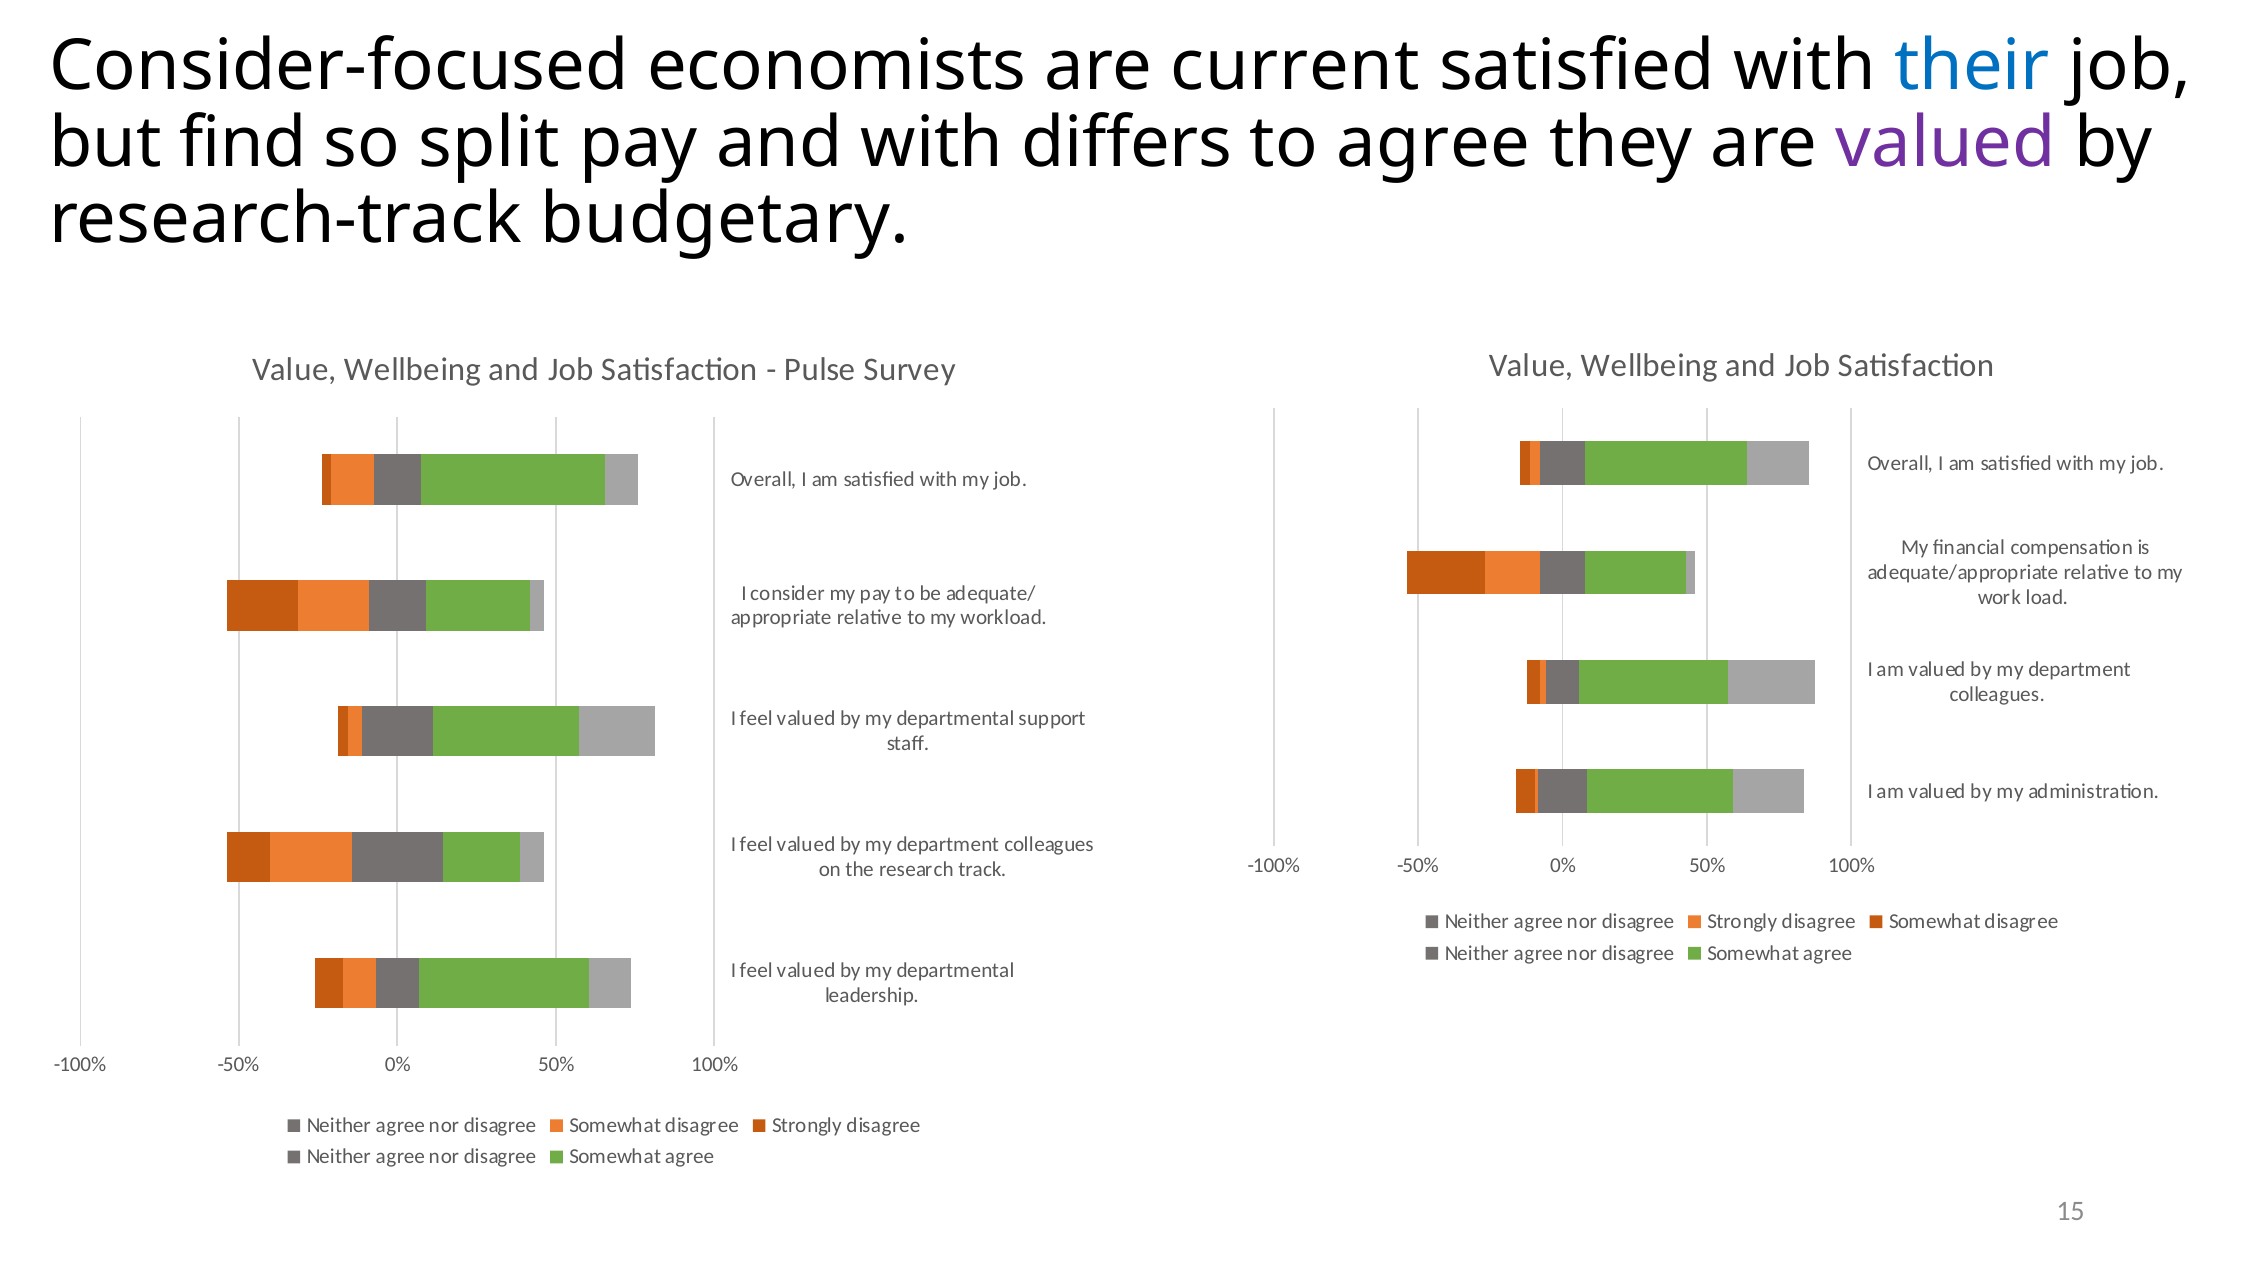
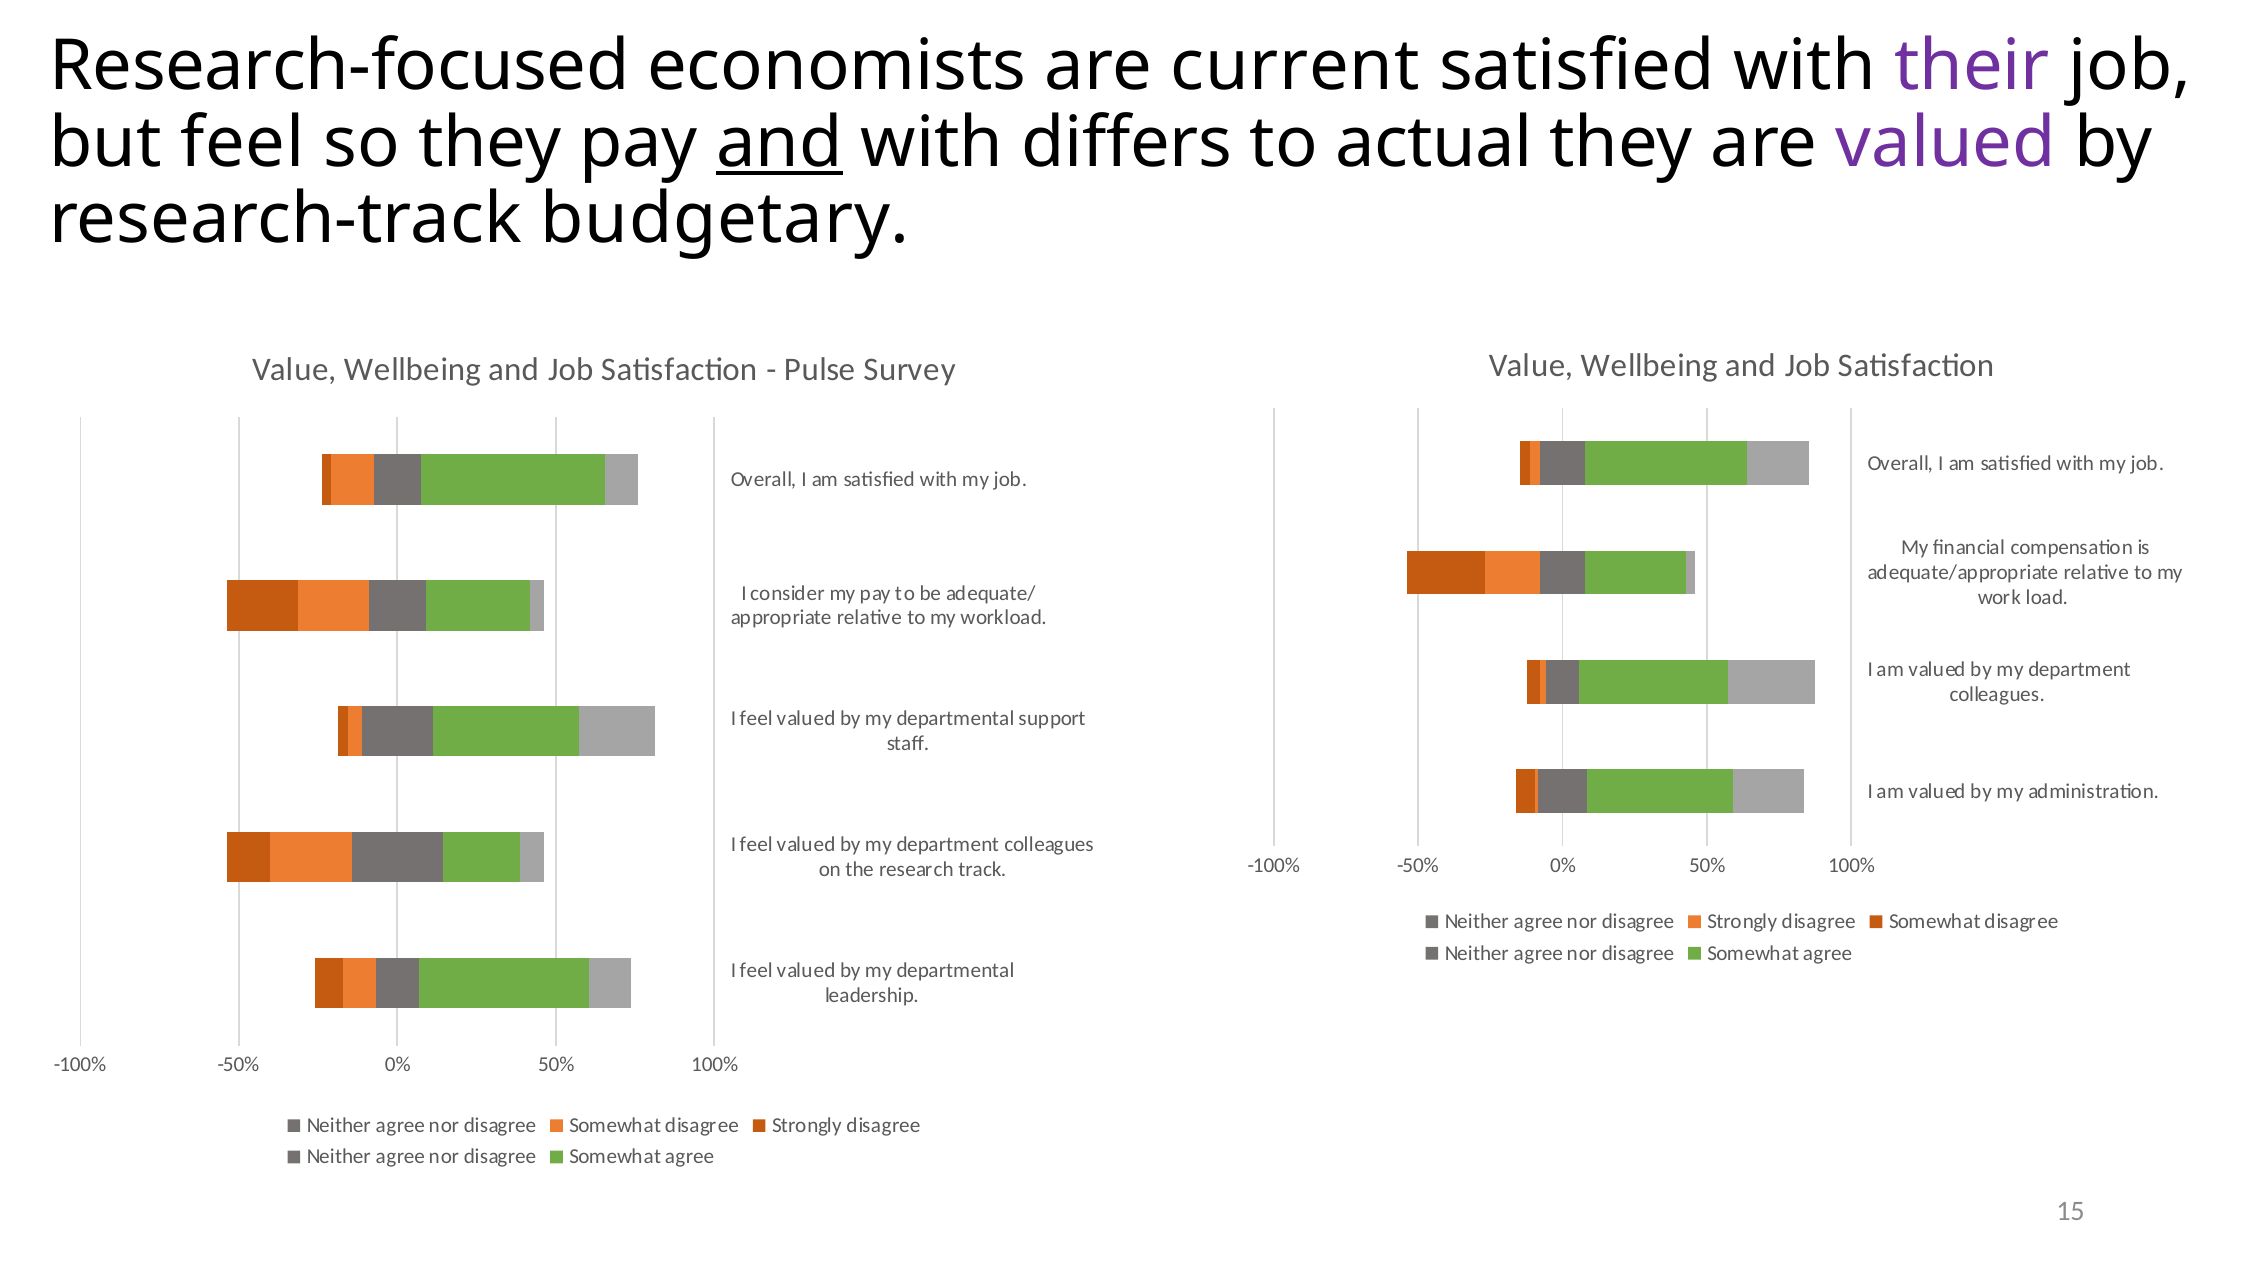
Consider-focused: Consider-focused -> Research-focused
their colour: blue -> purple
but find: find -> feel
so split: split -> they
and at (779, 143) underline: none -> present
to agree: agree -> actual
